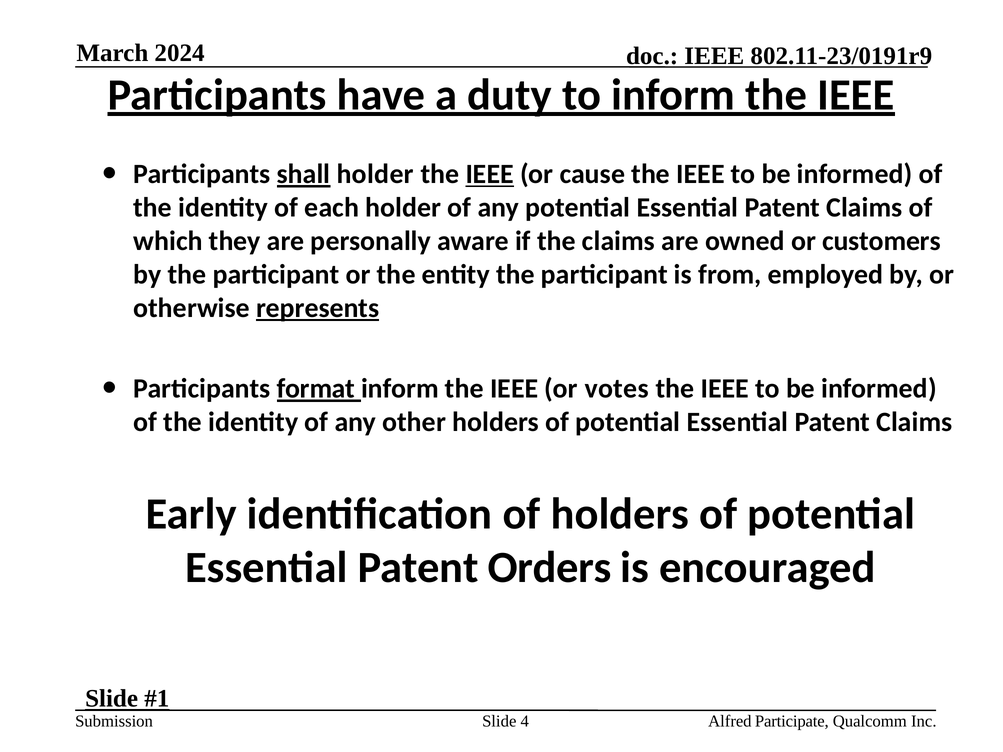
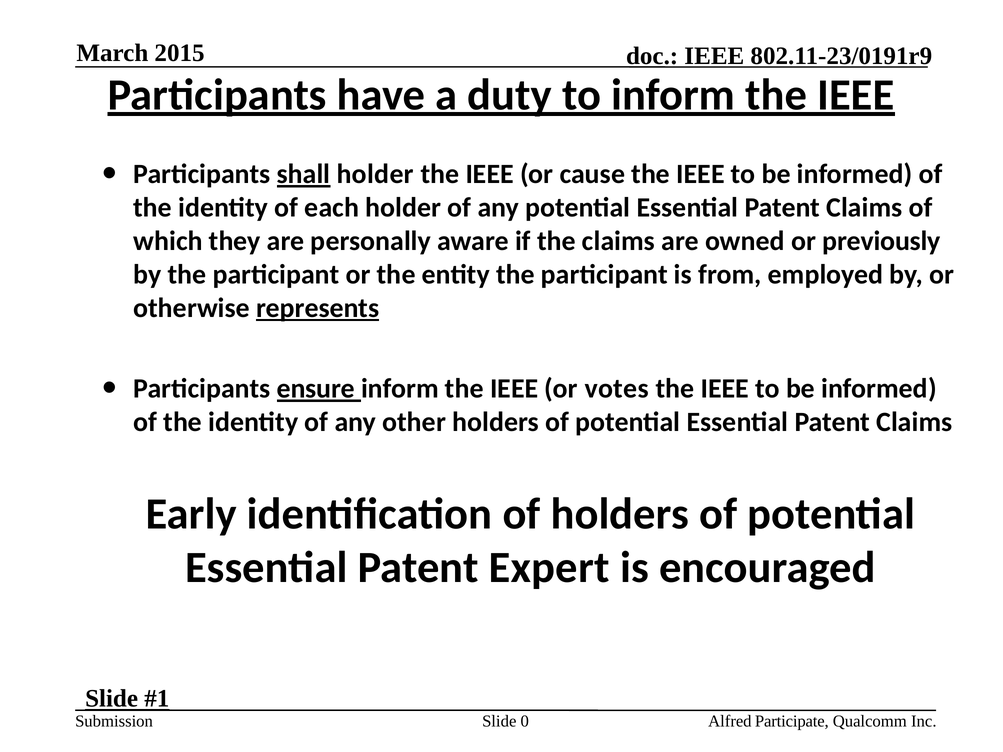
2024: 2024 -> 2015
IEEE at (490, 174) underline: present -> none
customers: customers -> previously
format: format -> ensure
Orders: Orders -> Expert
4: 4 -> 0
